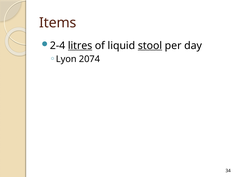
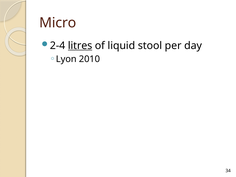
Items: Items -> Micro
stool underline: present -> none
2074: 2074 -> 2010
